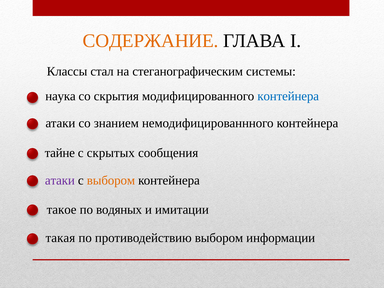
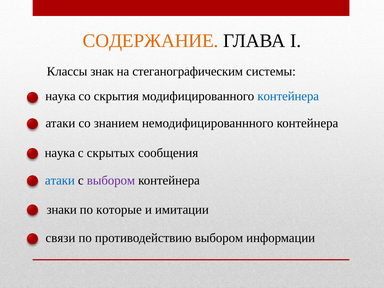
стал: стал -> знак
тайне at (60, 153): тайне -> наука
атаки at (60, 180) colour: purple -> blue
выбором at (111, 180) colour: orange -> purple
такое: такое -> знаки
водяных: водяных -> которые
такая: такая -> связи
